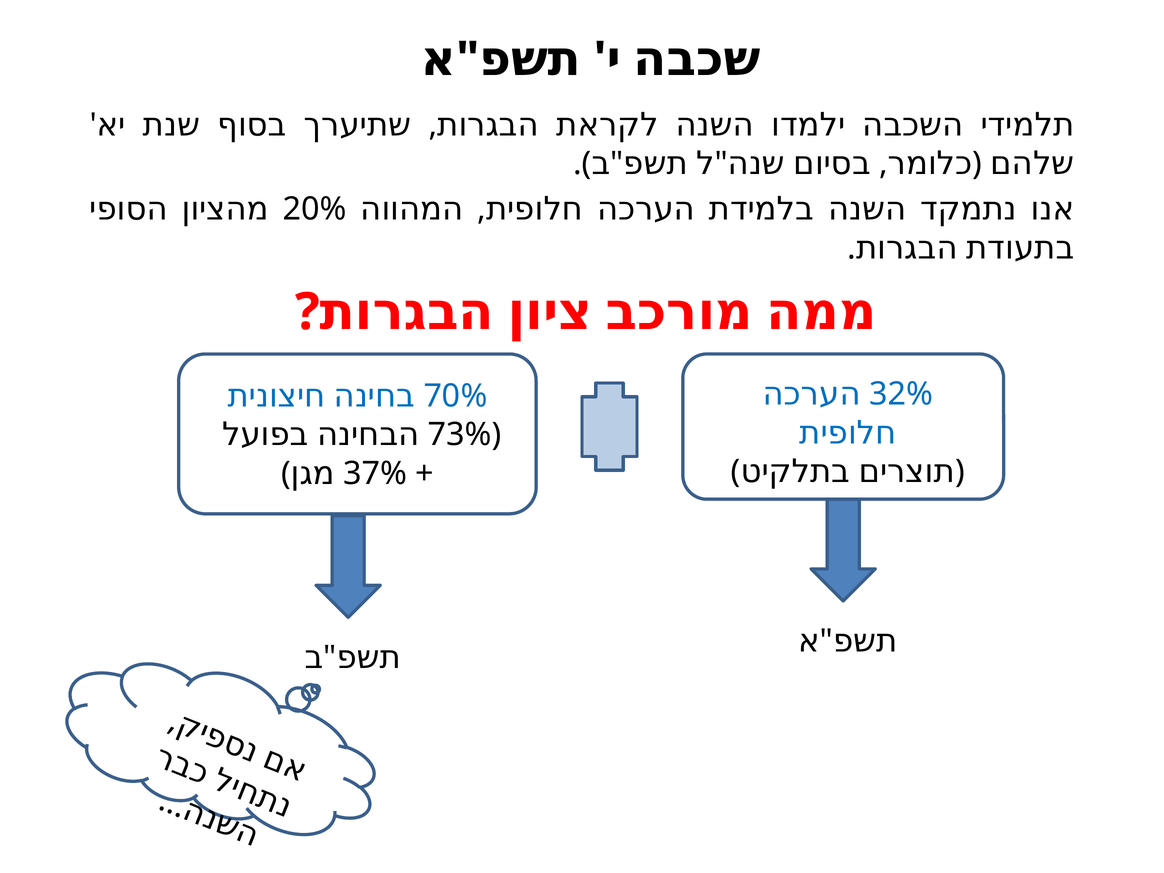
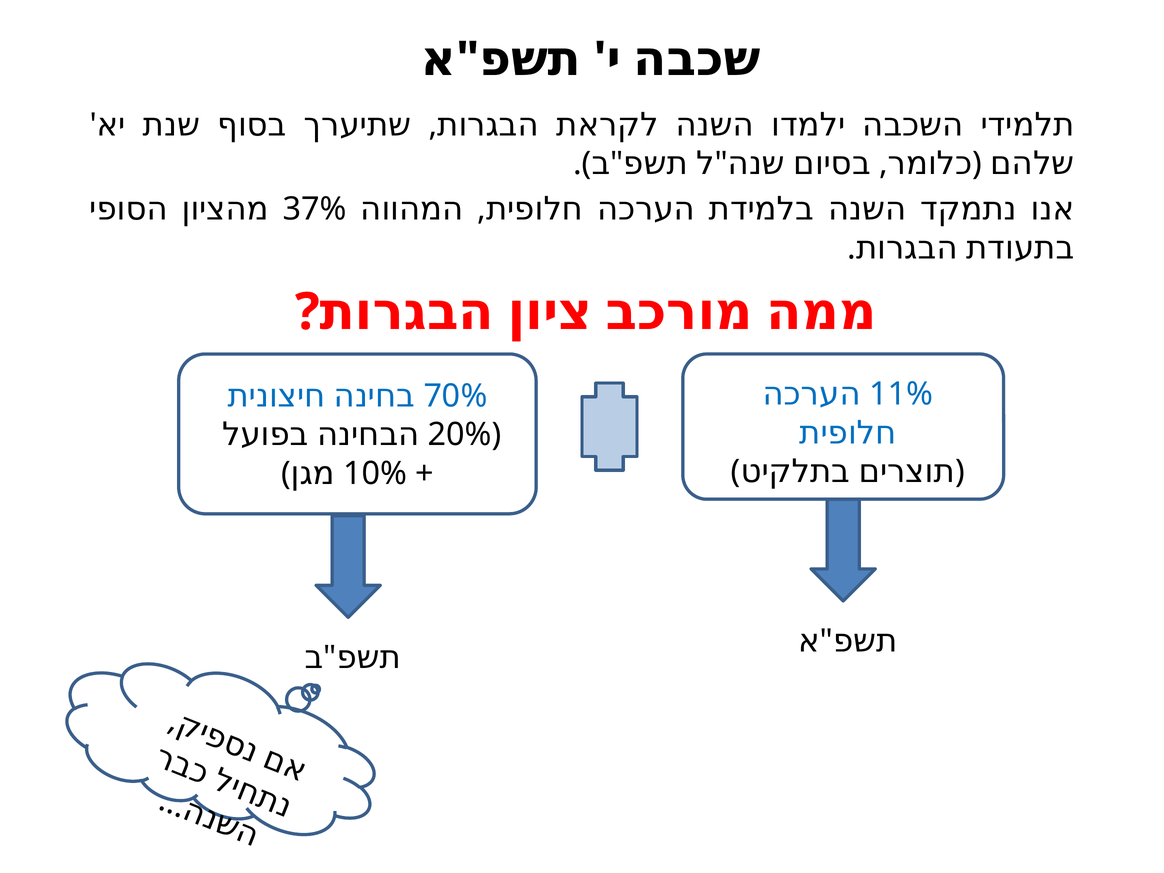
20%: 20% -> 37%
32%: 32% -> 11%
73%: 73% -> 20%
37%: 37% -> 10%
